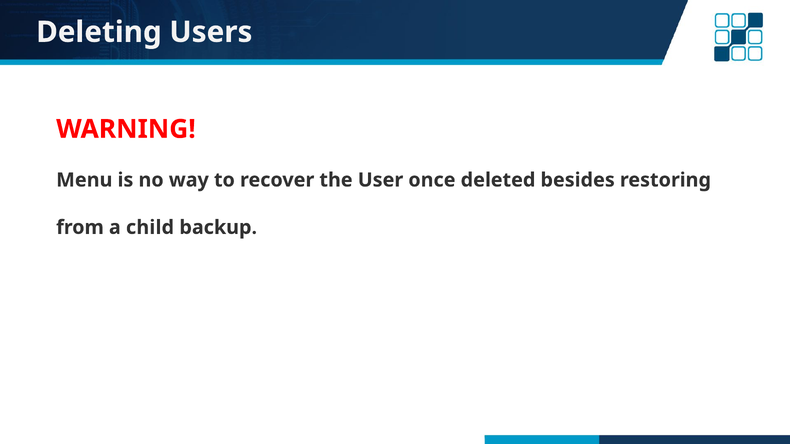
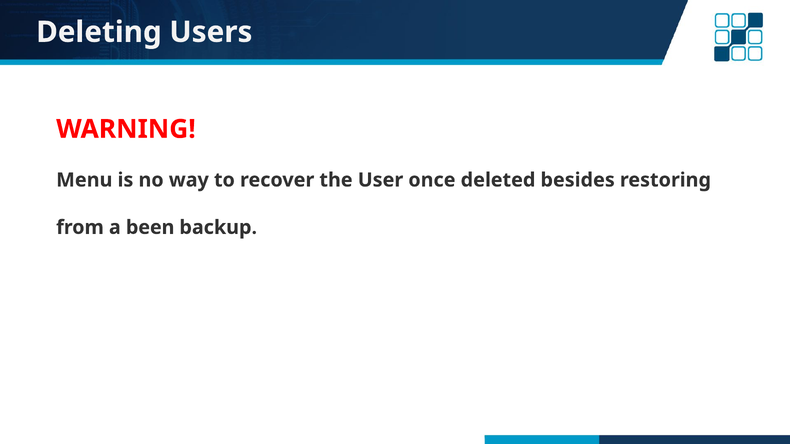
child: child -> been
